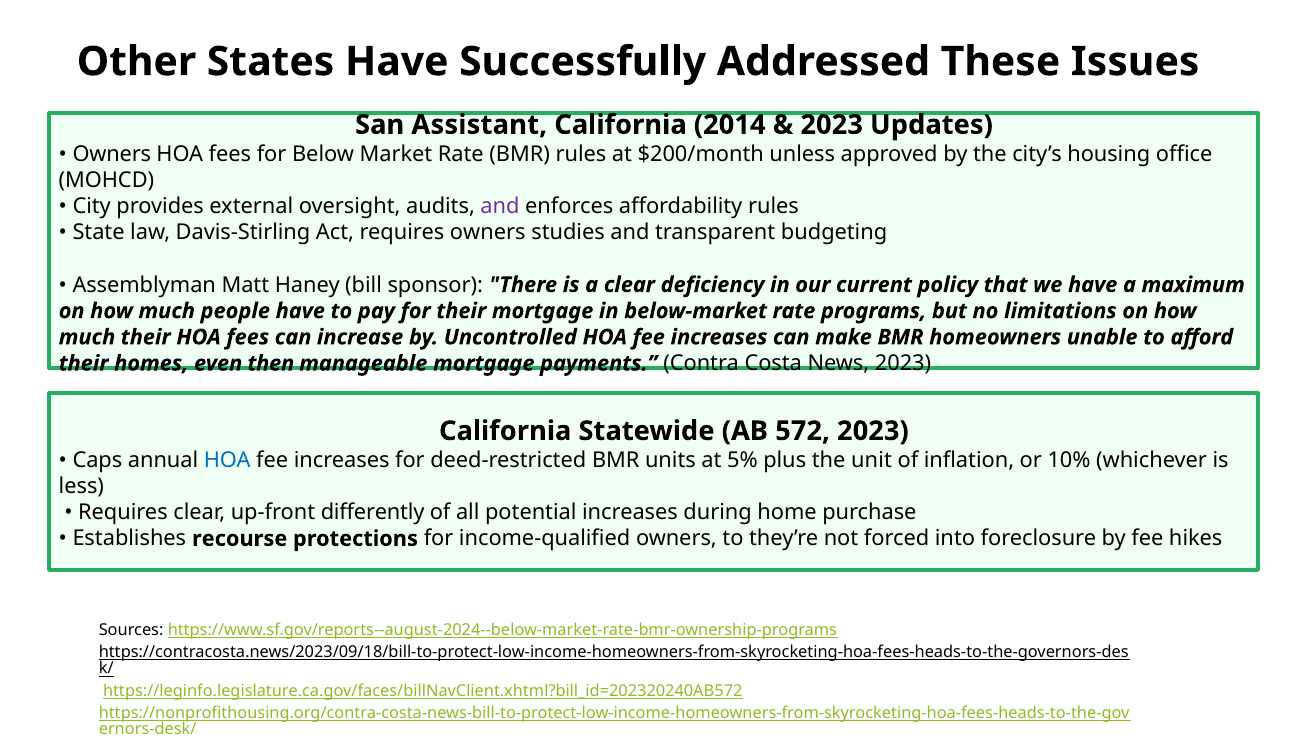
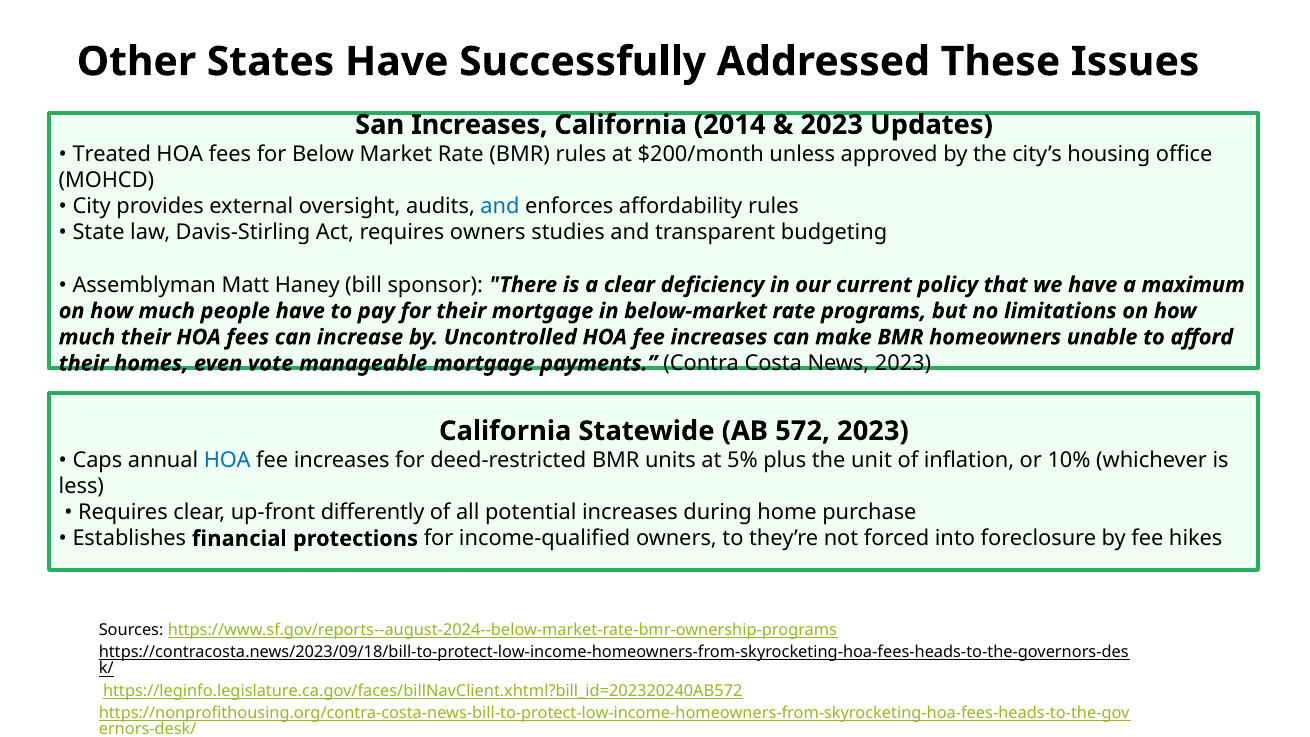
San Assistant: Assistant -> Increases
Owners at (112, 154): Owners -> Treated
and at (500, 206) colour: purple -> blue
then: then -> vote
recourse: recourse -> financial
